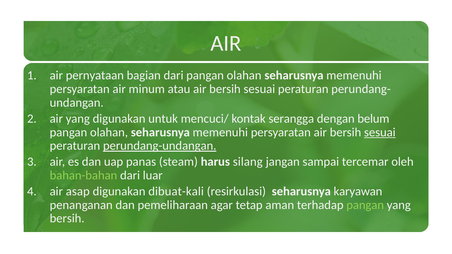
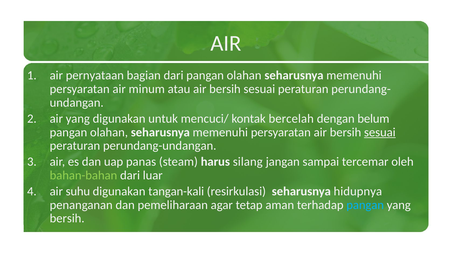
serangga: serangga -> bercelah
perundang-undangan underline: present -> none
asap: asap -> suhu
dibuat-kali: dibuat-kali -> tangan-kali
karyawan: karyawan -> hidupnya
pangan at (365, 205) colour: light green -> light blue
